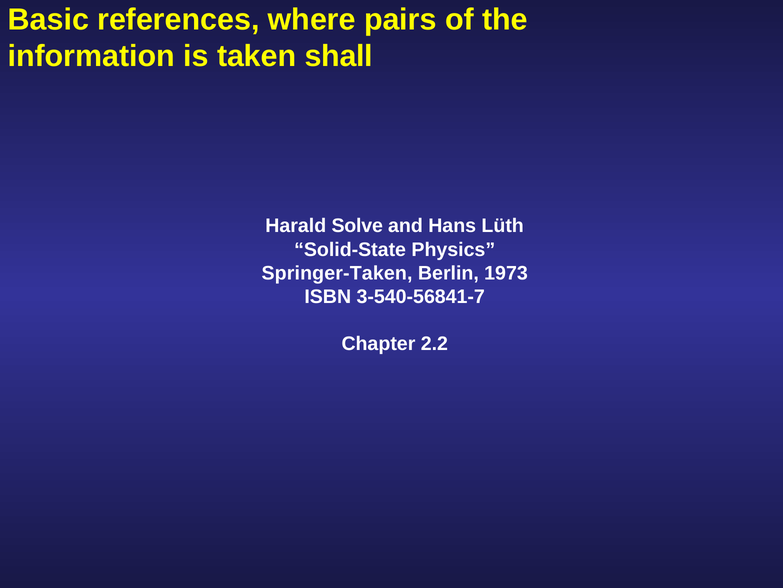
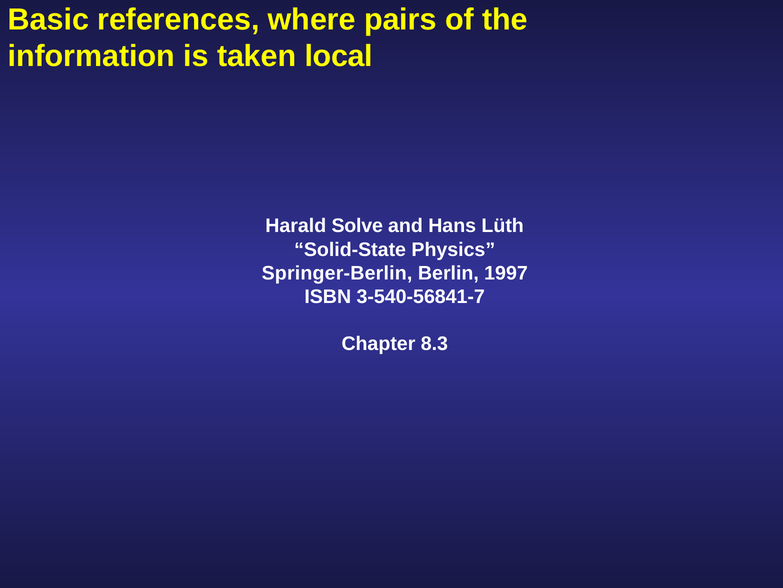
shall: shall -> local
Springer-Taken: Springer-Taken -> Springer-Berlin
1973: 1973 -> 1997
2.2: 2.2 -> 8.3
